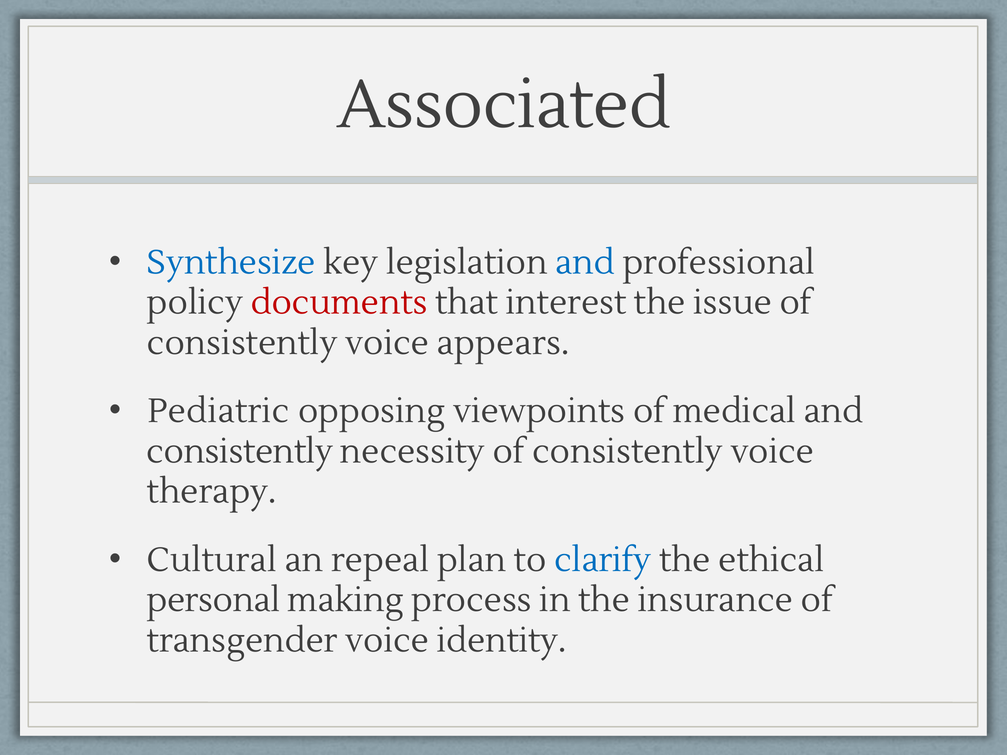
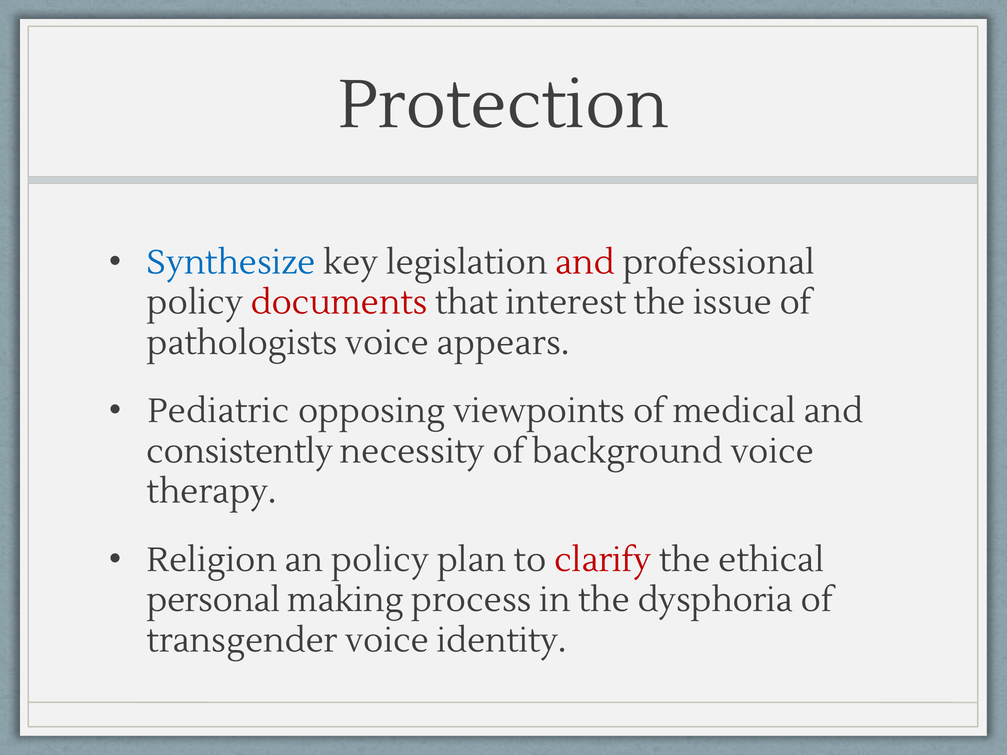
Associated: Associated -> Protection
and at (585, 263) colour: blue -> red
consistently at (242, 343): consistently -> pathologists
necessity of consistently: consistently -> background
Cultural: Cultural -> Religion
an repeal: repeal -> policy
clarify colour: blue -> red
insurance: insurance -> dysphoria
